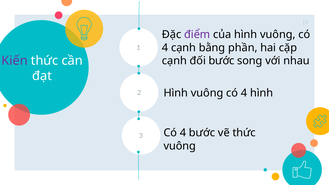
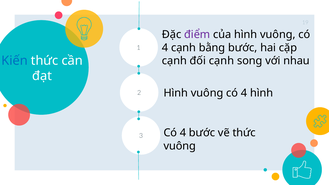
bằng phần: phần -> bước
Kiến colour: purple -> blue
đối bước: bước -> cạnh
